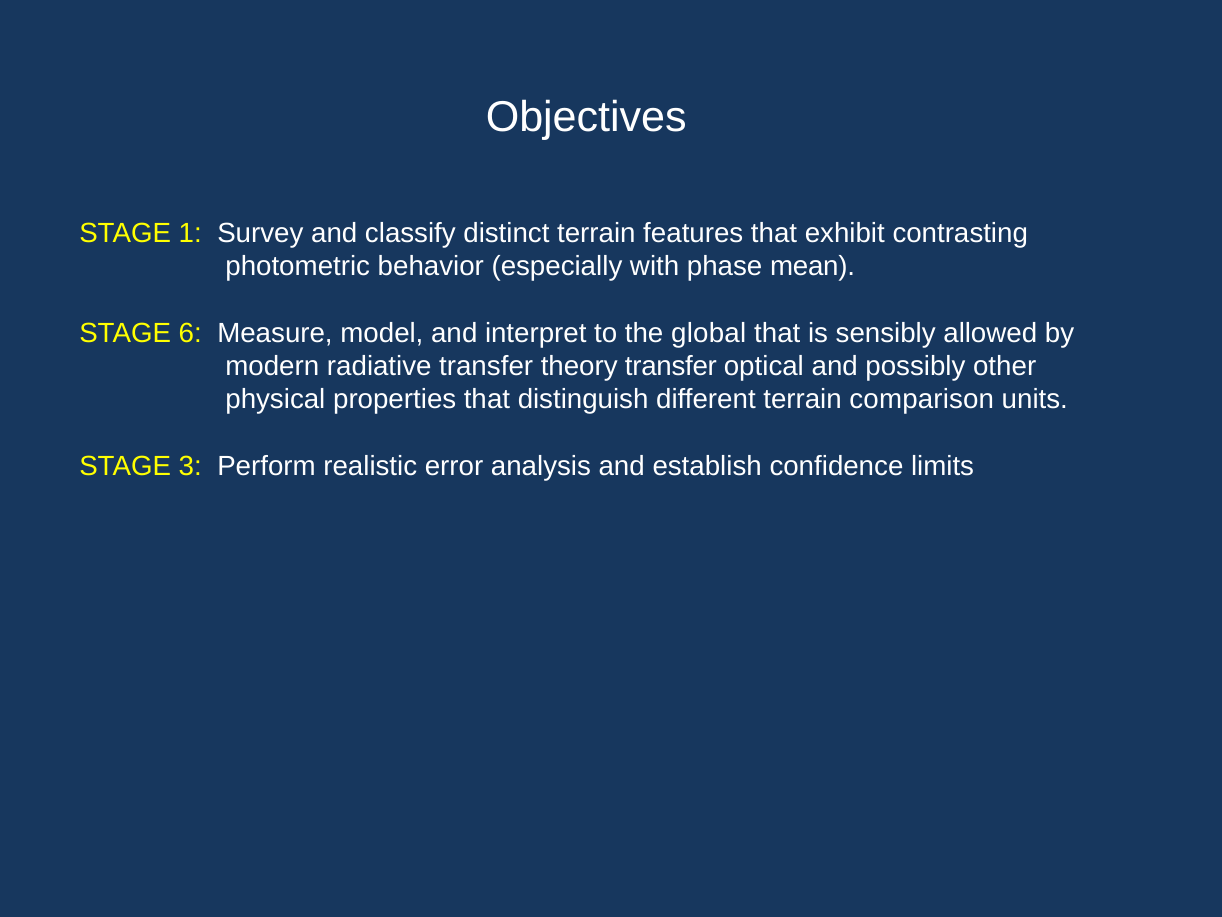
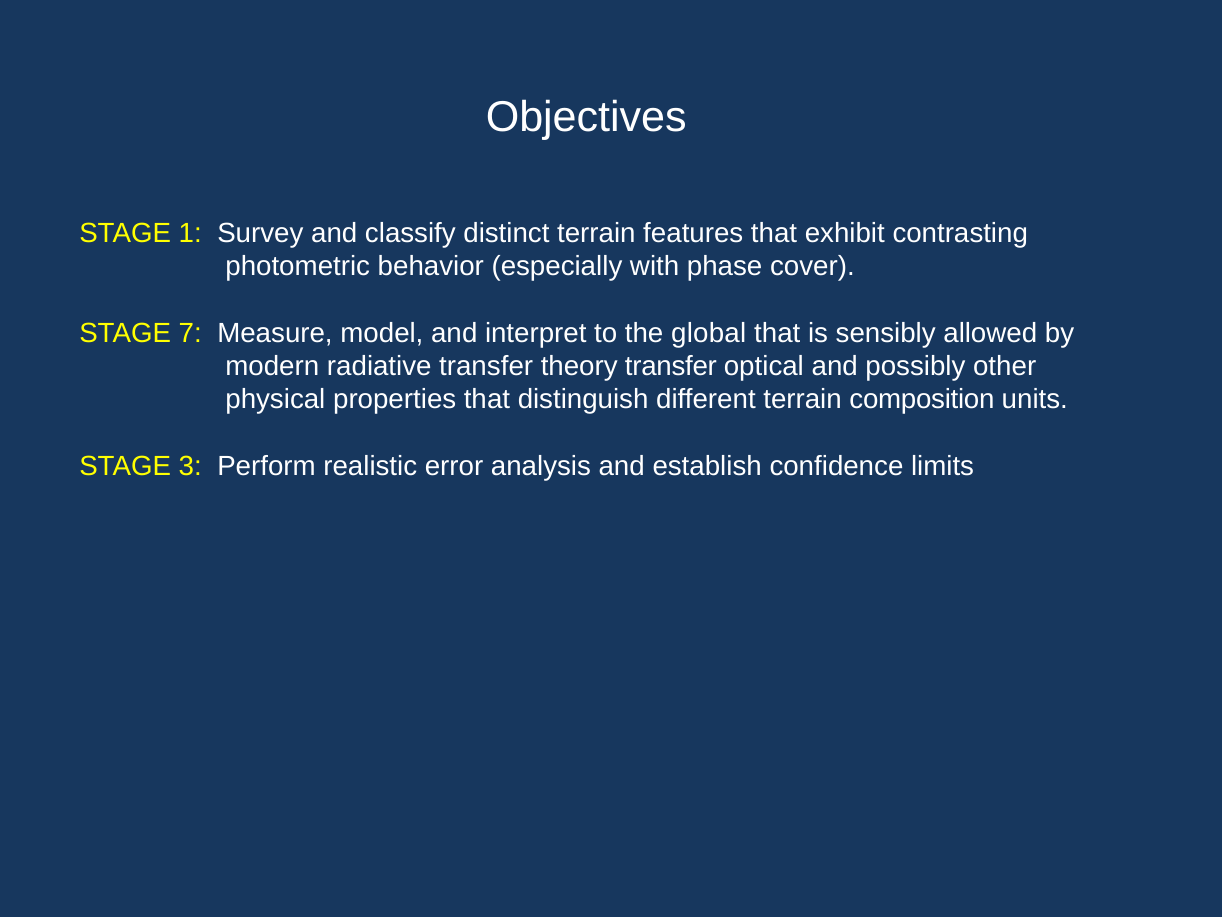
mean: mean -> cover
6: 6 -> 7
comparison: comparison -> composition
